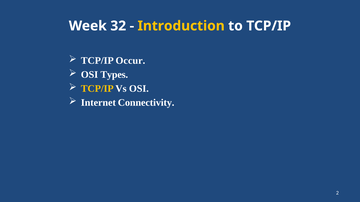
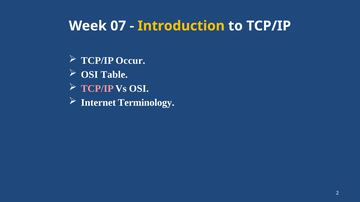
32: 32 -> 07
Types: Types -> Table
TCP/IP at (97, 89) colour: yellow -> pink
Connectivity: Connectivity -> Terminology
